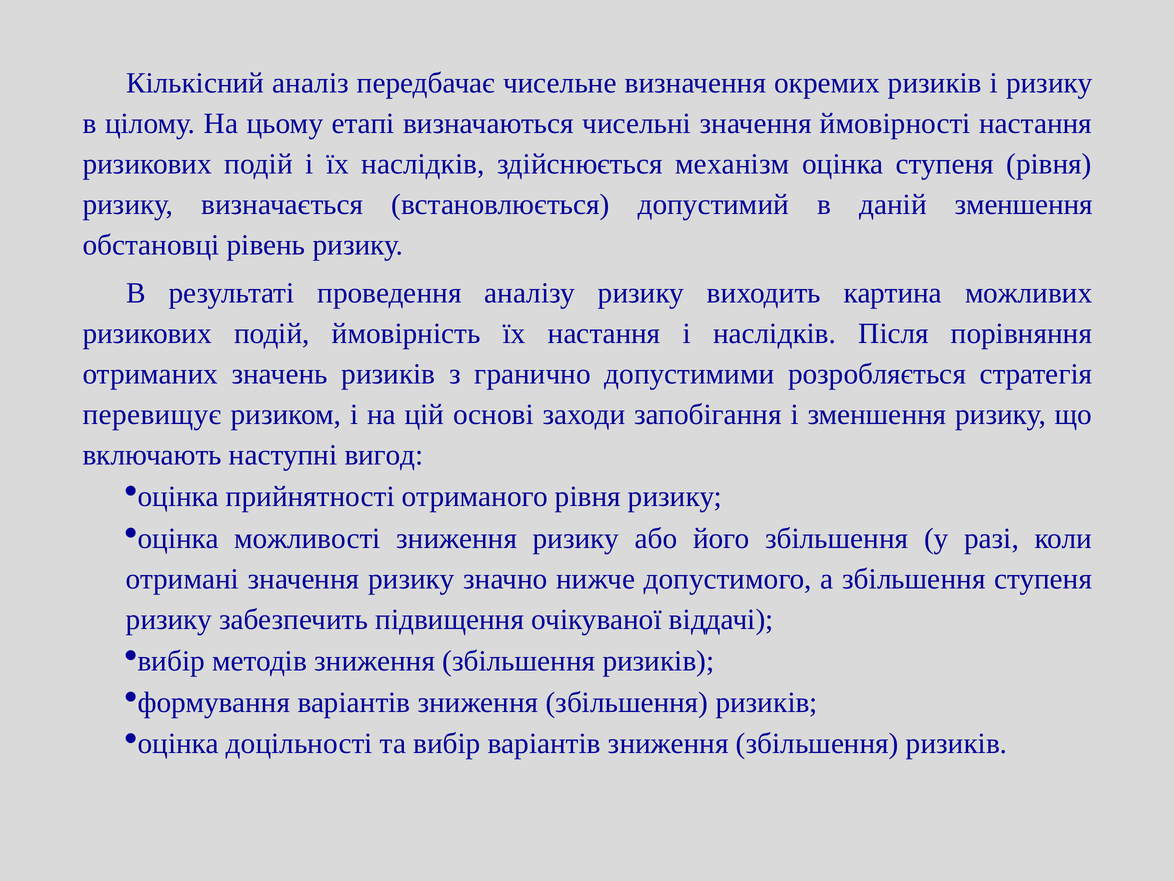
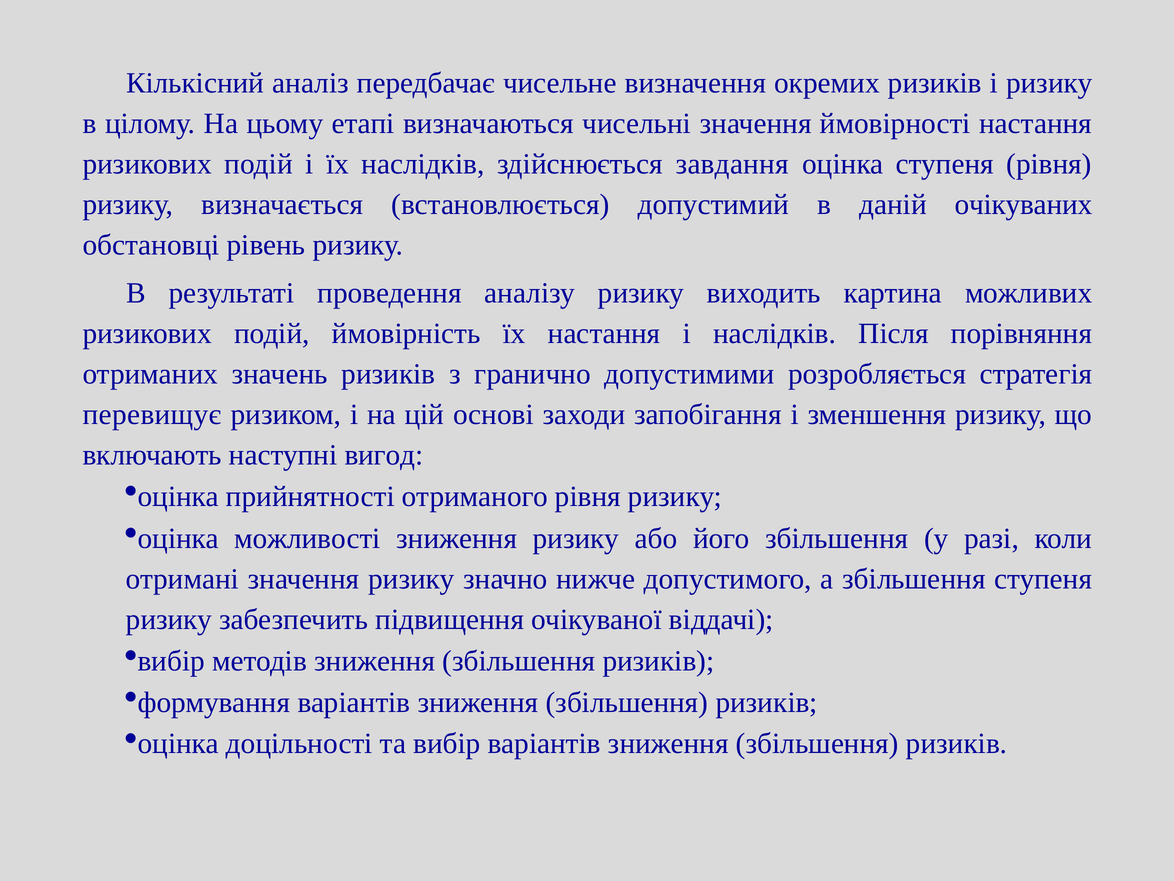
механізм: механізм -> завдання
даній зменшення: зменшення -> очікуваних
